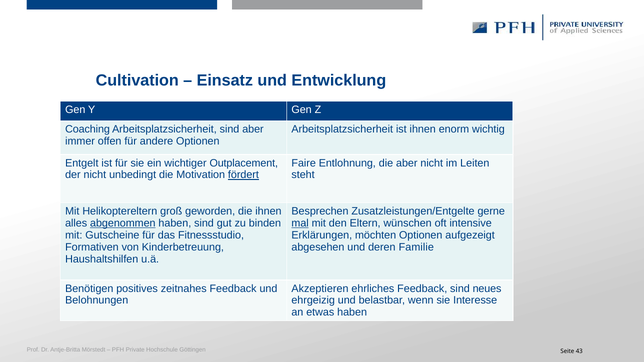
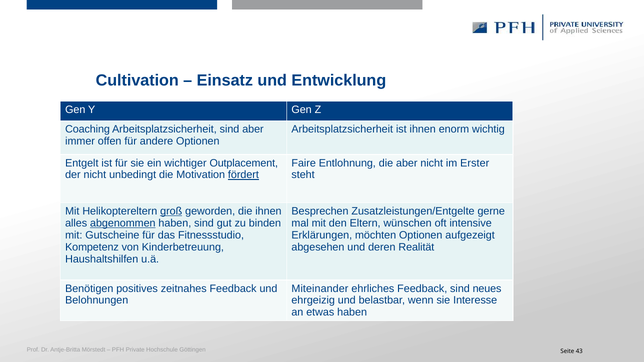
Leiten: Leiten -> Erster
groß underline: none -> present
mal underline: present -> none
Formativen: Formativen -> Kompetenz
Familie: Familie -> Realität
Akzeptieren: Akzeptieren -> Miteinander
